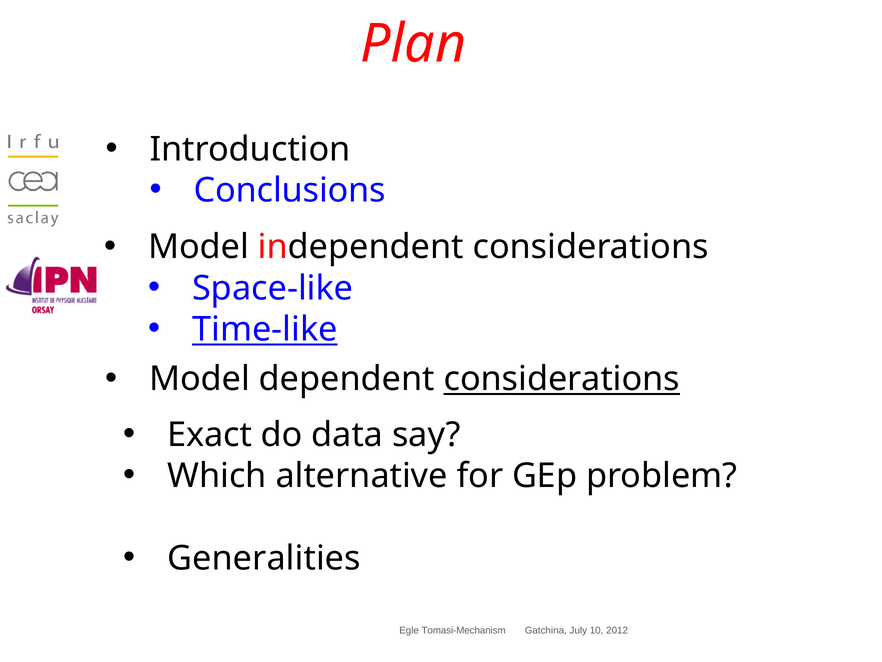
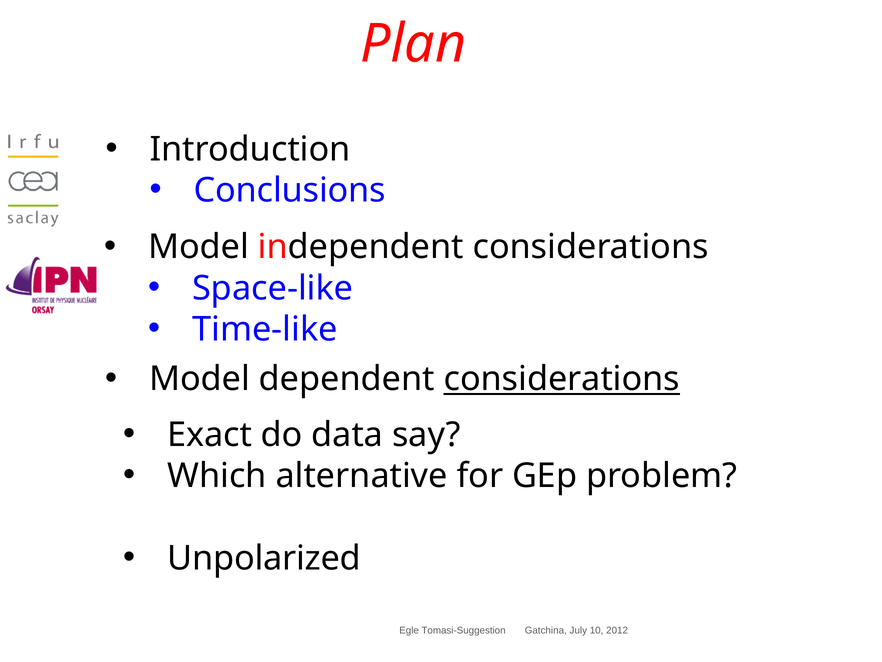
Time-like underline: present -> none
Generalities: Generalities -> Unpolarized
Tomasi-Mechanism: Tomasi-Mechanism -> Tomasi-Suggestion
